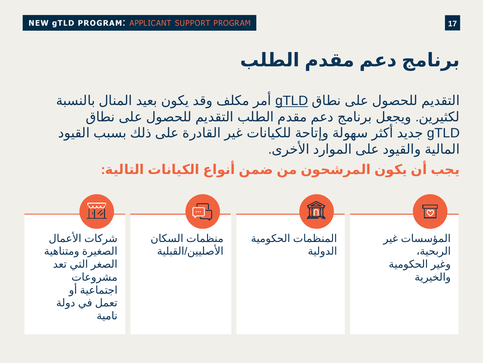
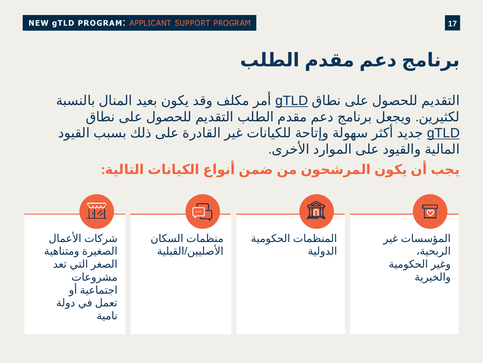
gTLD at (443, 133) underline: none -> present
